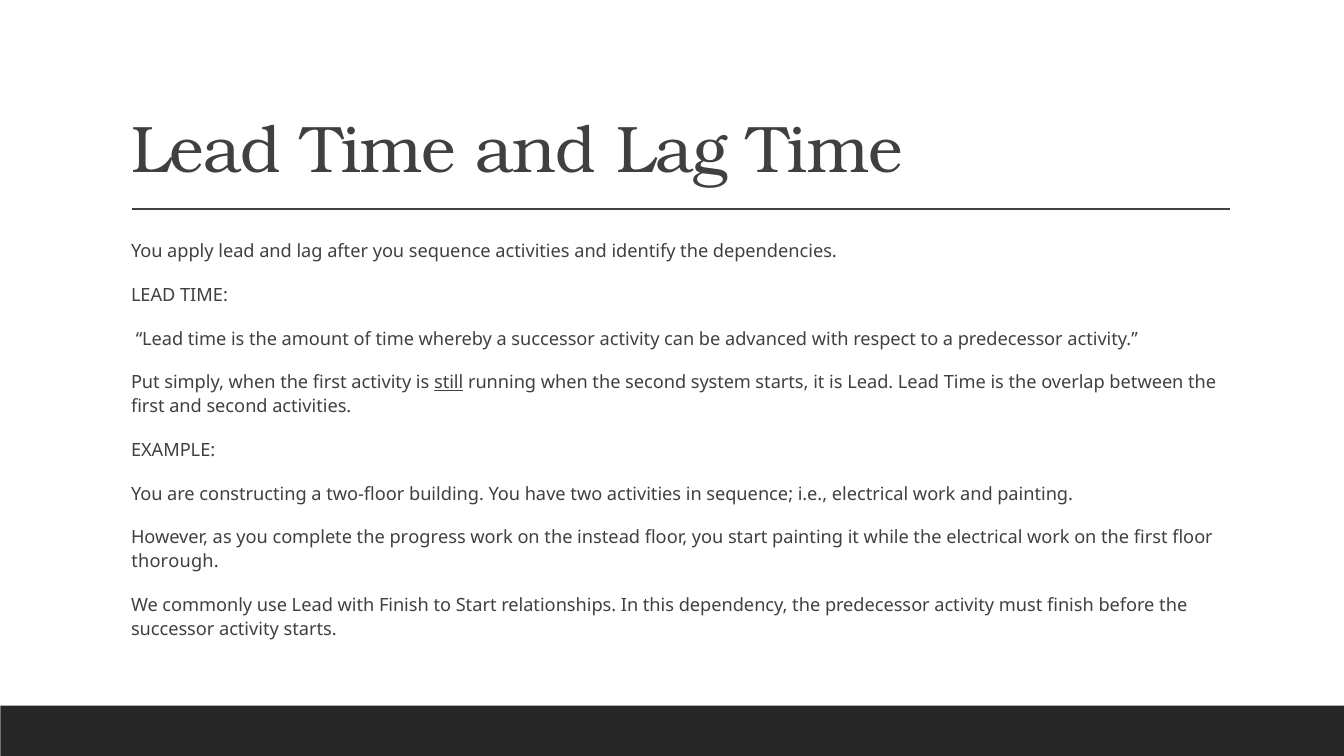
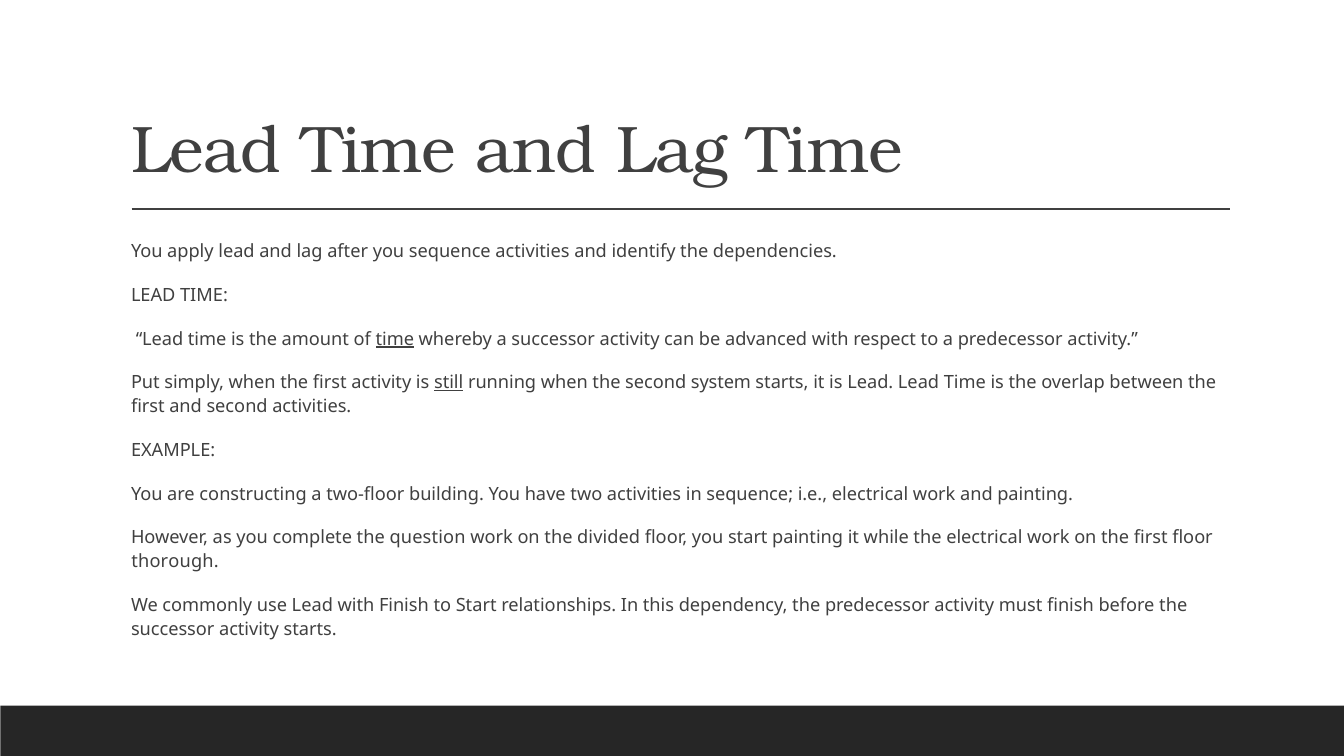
time at (395, 339) underline: none -> present
progress: progress -> question
instead: instead -> divided
